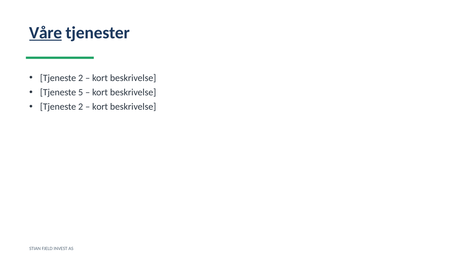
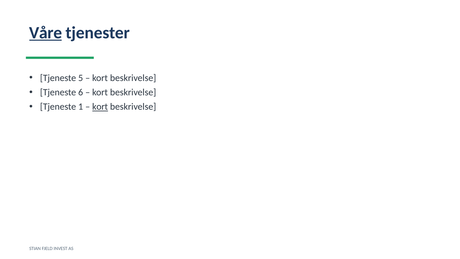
2 at (81, 78): 2 -> 5
5: 5 -> 6
2 at (81, 107): 2 -> 1
kort at (100, 107) underline: none -> present
